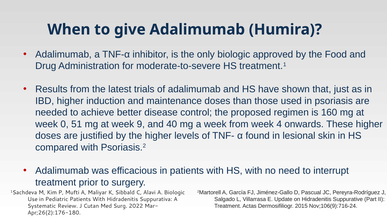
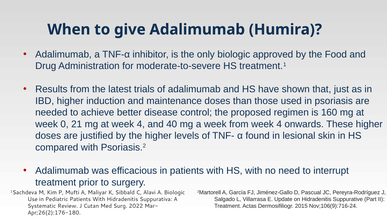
51: 51 -> 21
at week 9: 9 -> 4
